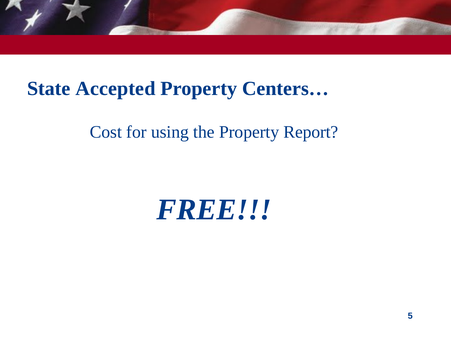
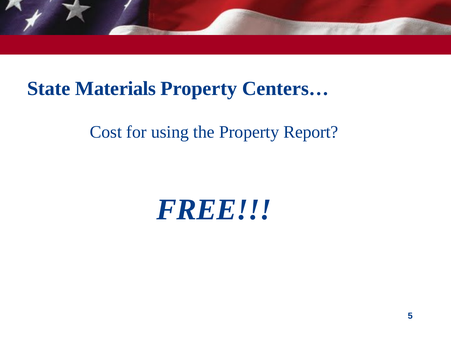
Accepted: Accepted -> Materials
